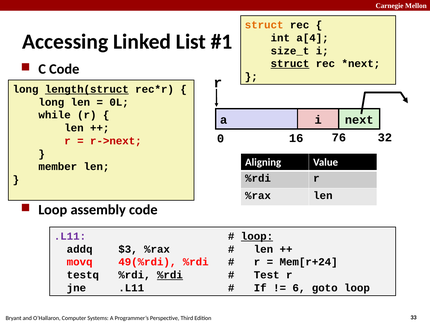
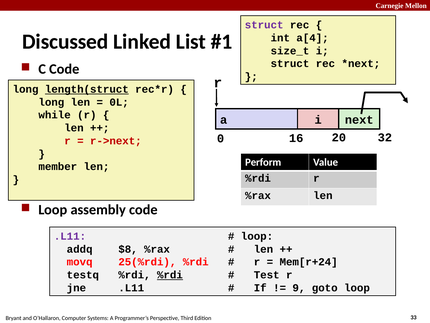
struct at (264, 25) colour: orange -> purple
Accessing: Accessing -> Discussed
struct at (290, 64) underline: present -> none
76: 76 -> 20
Aligning: Aligning -> Perform
loop at (257, 236) underline: present -> none
$3: $3 -> $8
49(%rdi: 49(%rdi -> 25(%rdi
6: 6 -> 9
